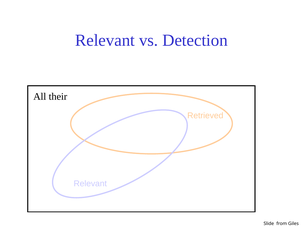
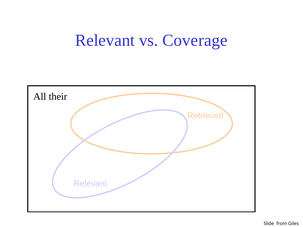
Detection: Detection -> Coverage
